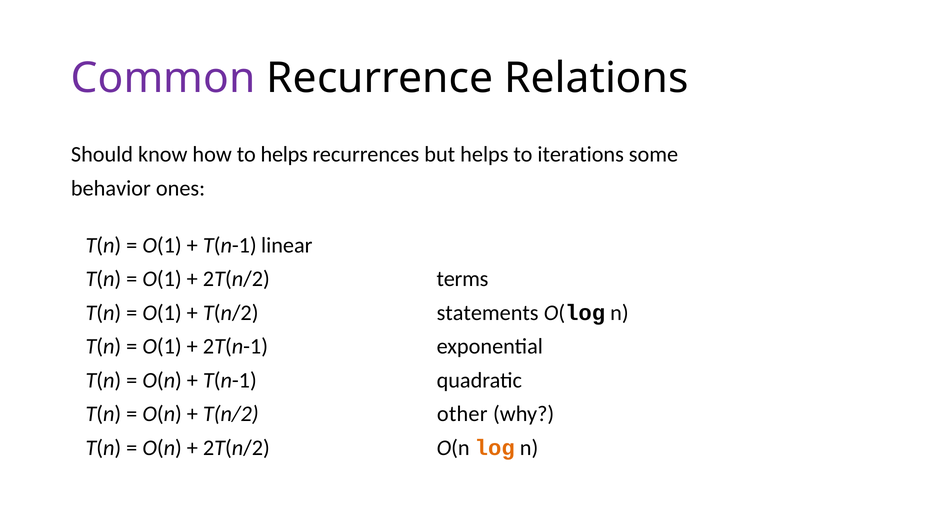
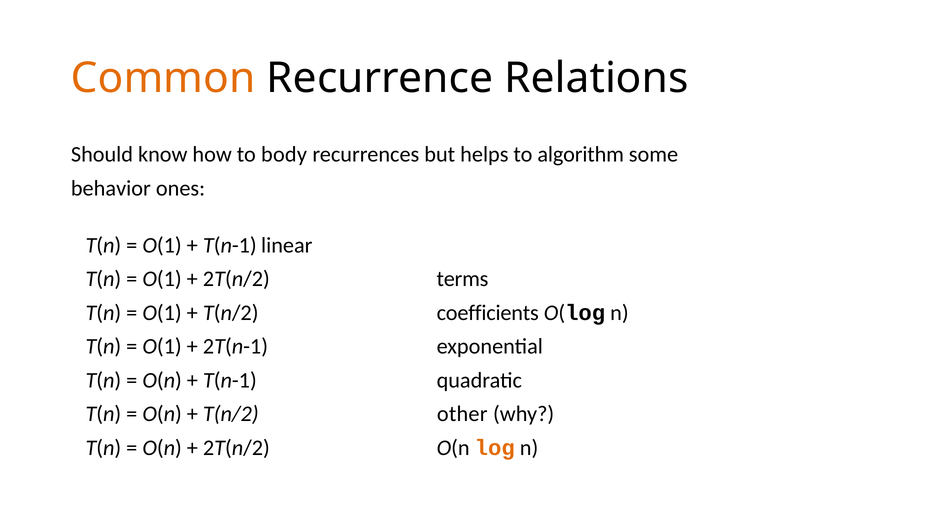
Common colour: purple -> orange
to helps: helps -> body
iterations: iterations -> algorithm
statements: statements -> coefficients
